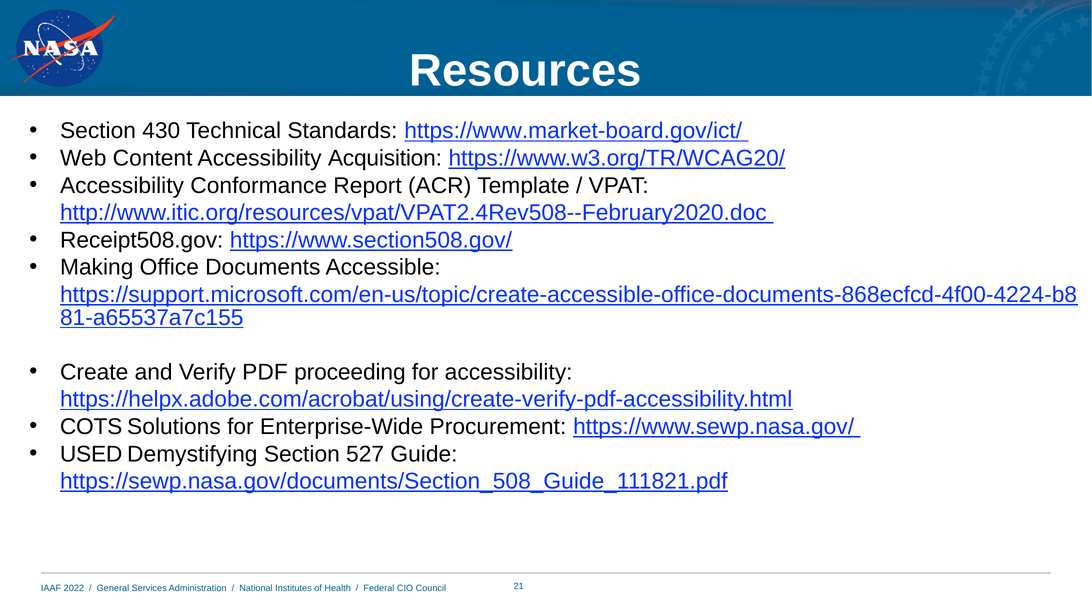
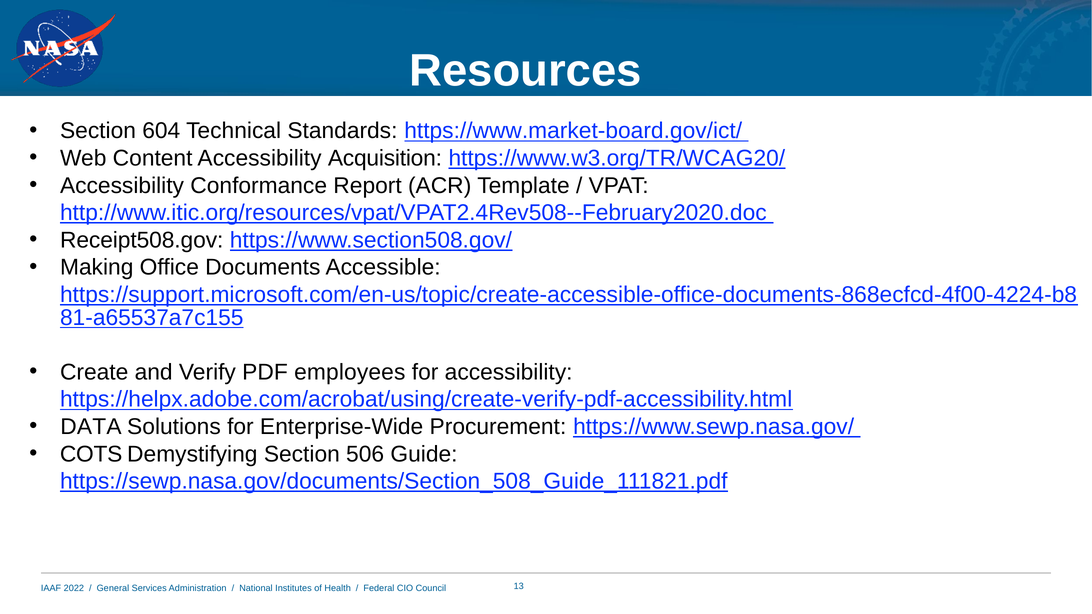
430: 430 -> 604
proceeding: proceeding -> employees
COTS: COTS -> DATA
USED: USED -> COTS
527: 527 -> 506
21: 21 -> 13
